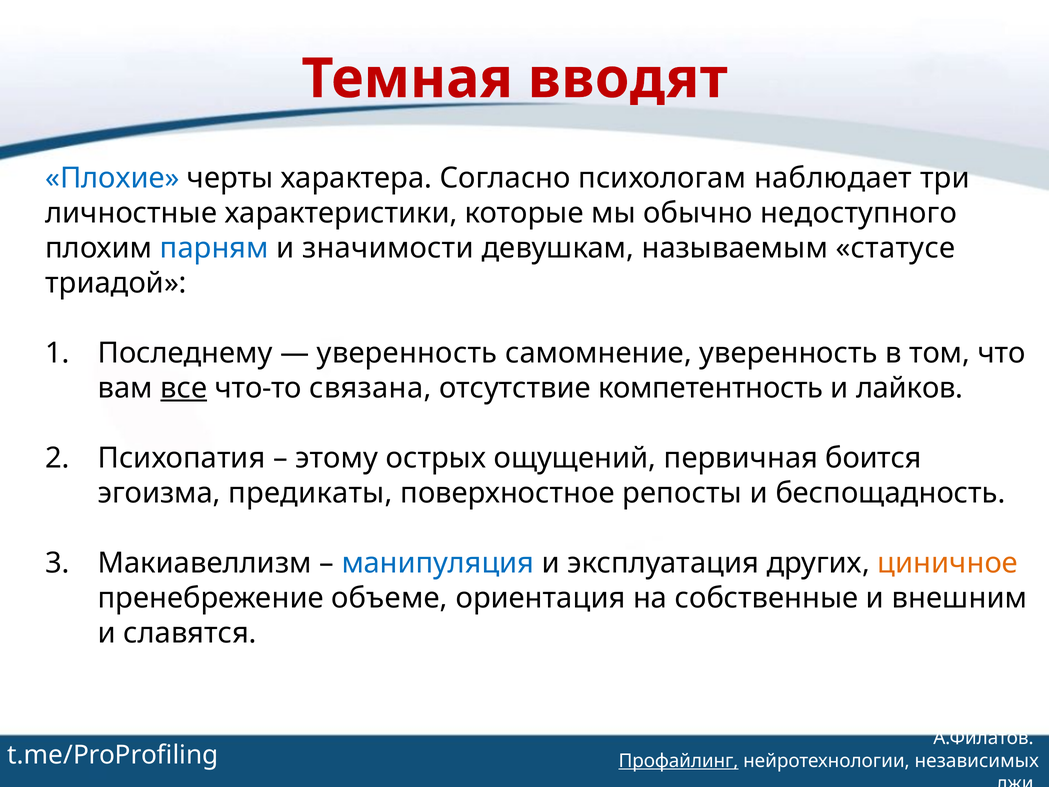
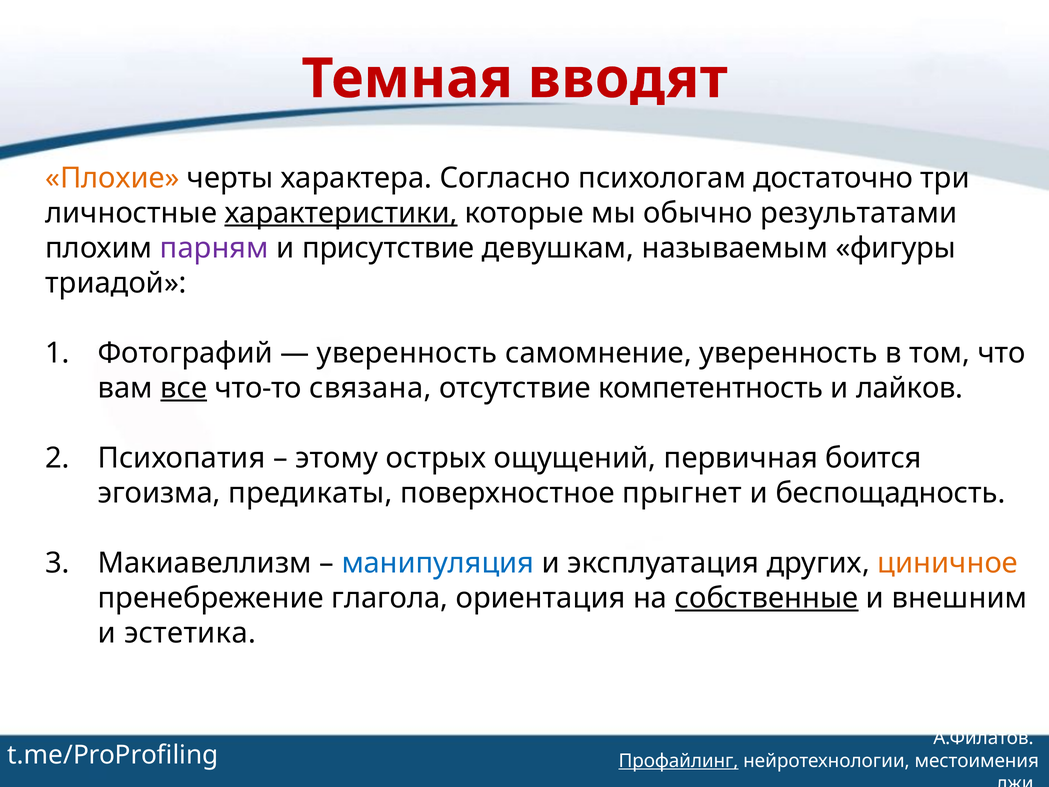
Плохие colour: blue -> orange
наблюдает: наблюдает -> достаточно
характеристики underline: none -> present
недоступного: недоступного -> результатами
парням colour: blue -> purple
значимости: значимости -> присутствие
статусе: статусе -> фигуры
Последнему: Последнему -> Фотографий
репосты: репосты -> прыгнет
объеме: объеме -> глагола
собственные underline: none -> present
славятся: славятся -> эстетика
независимых: независимых -> местоимения
